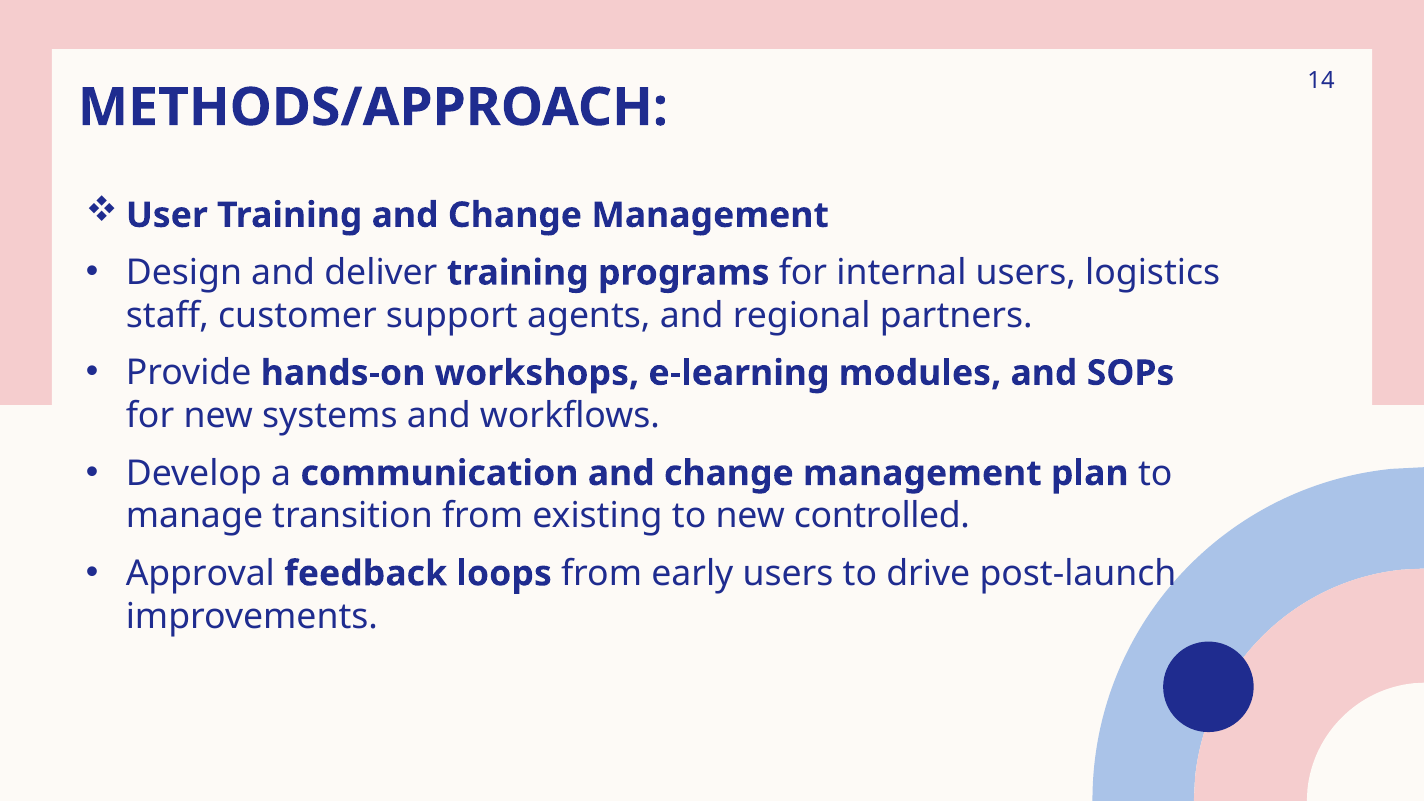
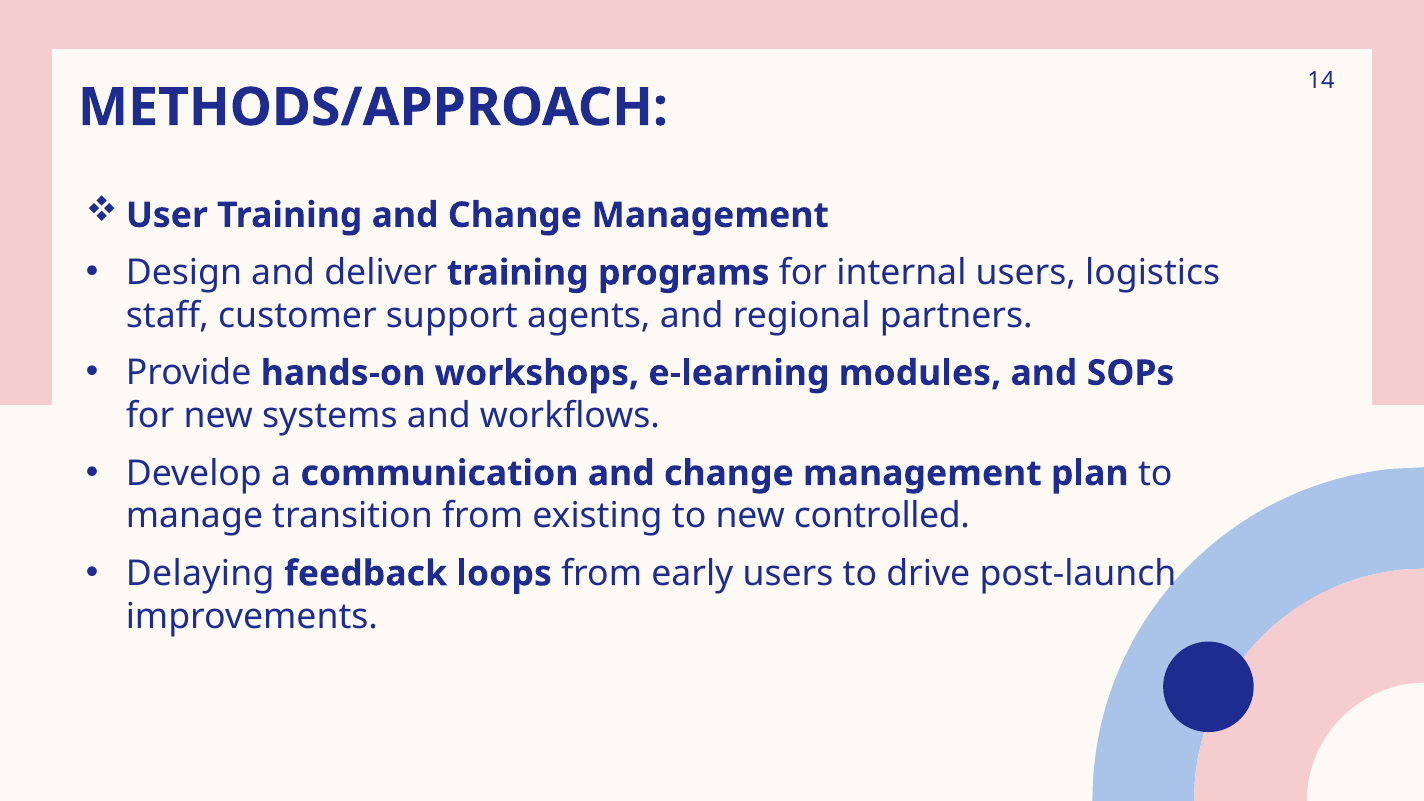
Approval: Approval -> Delaying
